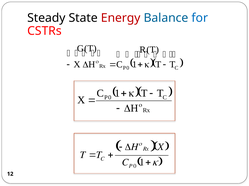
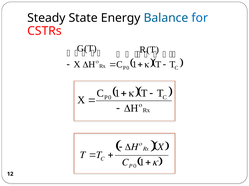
Energy colour: red -> black
